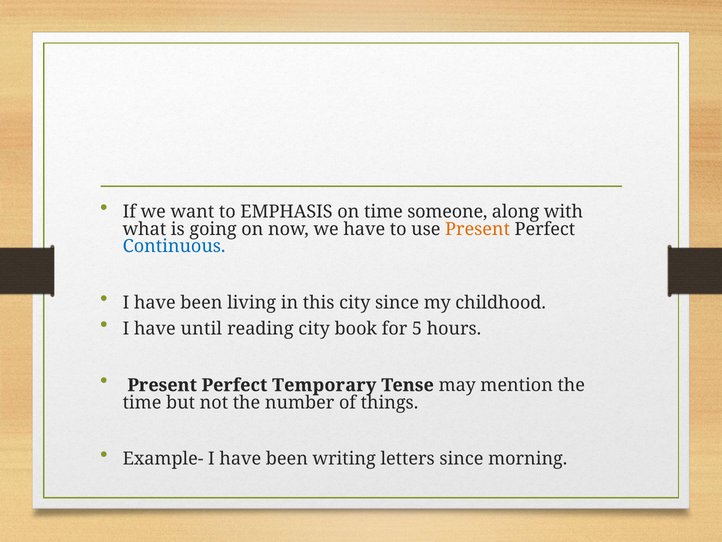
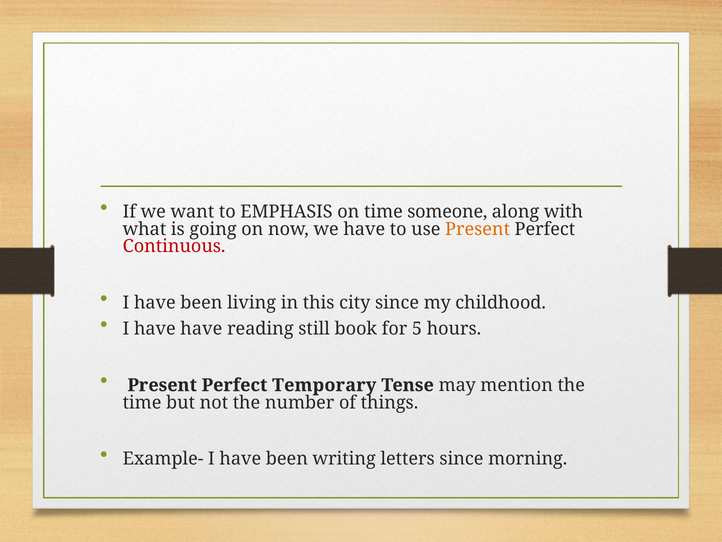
Continuous colour: blue -> red
have until: until -> have
reading city: city -> still
